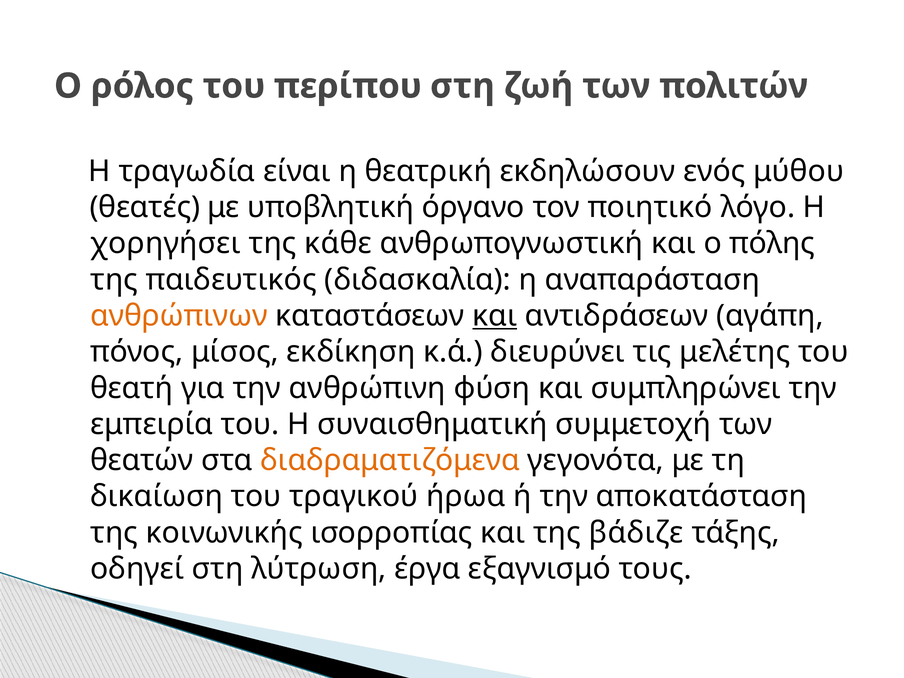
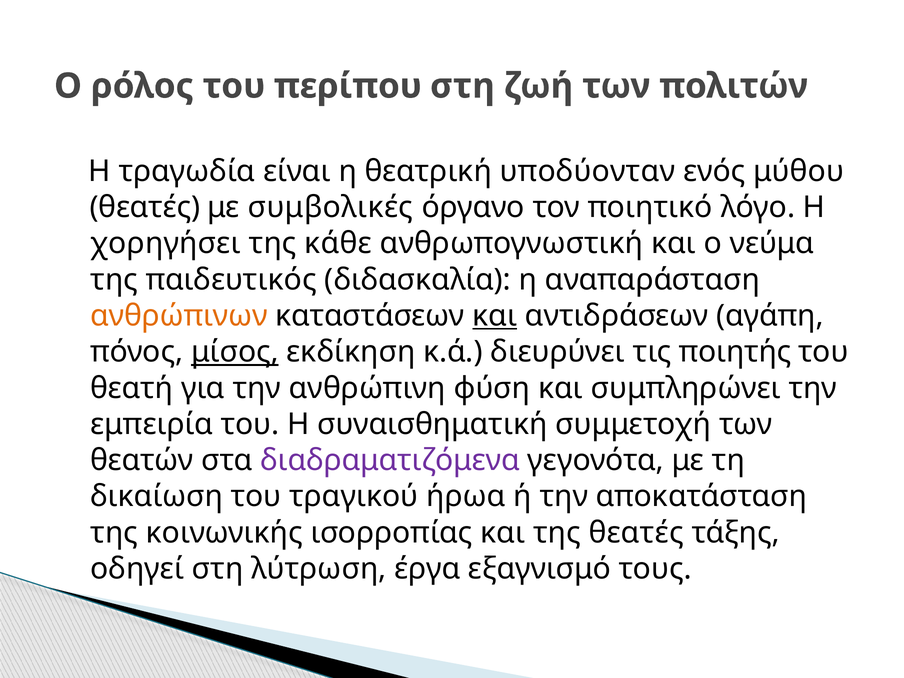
εκδηλώσουν: εκδηλώσουν -> υποδύονταν
υποβλητική: υποβλητική -> συμβολικές
πόλης: πόλης -> νεύμα
μίσος underline: none -> present
μελέτης: μελέτης -> ποιητής
διαδραματιζόμενα colour: orange -> purple
της βάδιζε: βάδιζε -> θεατές
